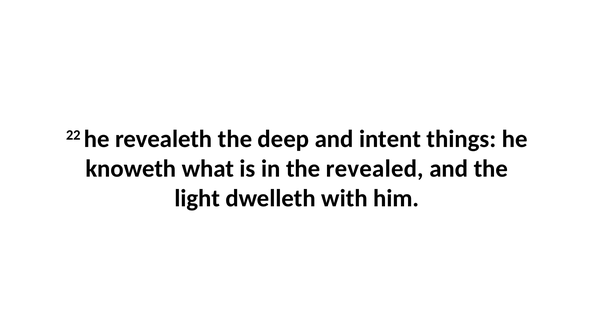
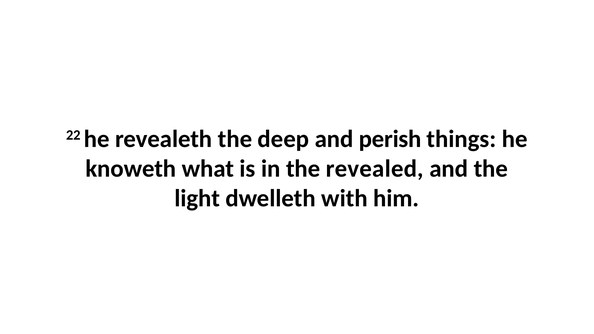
intent: intent -> perish
